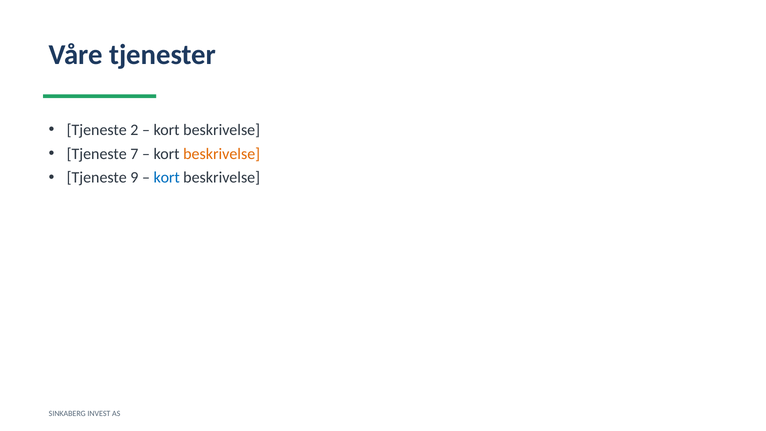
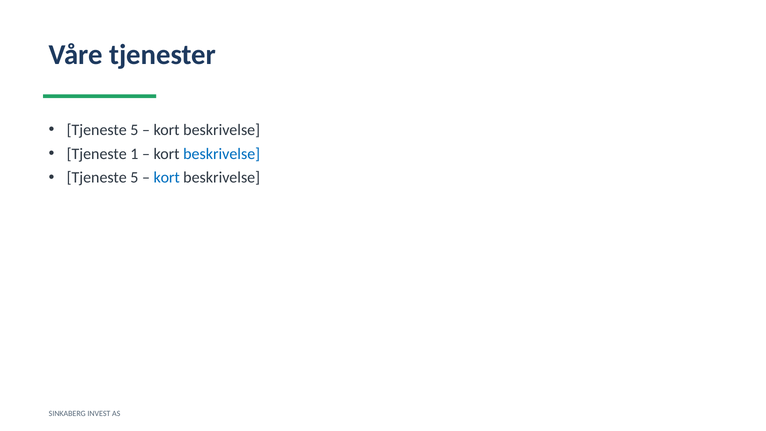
2 at (134, 130): 2 -> 5
7: 7 -> 1
beskrivelse at (222, 154) colour: orange -> blue
9 at (134, 178): 9 -> 5
